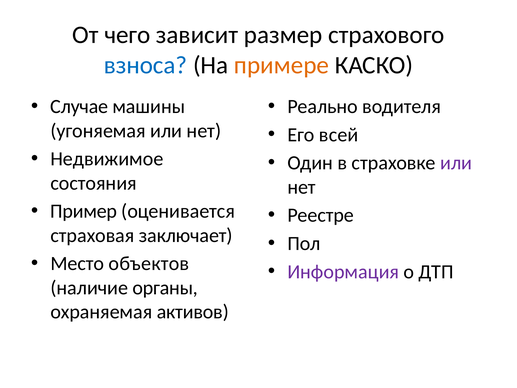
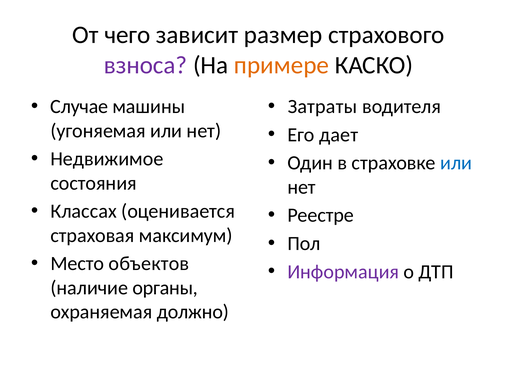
взноса colour: blue -> purple
Реально: Реально -> Затраты
всей: всей -> дает
или at (456, 163) colour: purple -> blue
Пример: Пример -> Классах
заключает: заключает -> максимум
активов: активов -> должно
